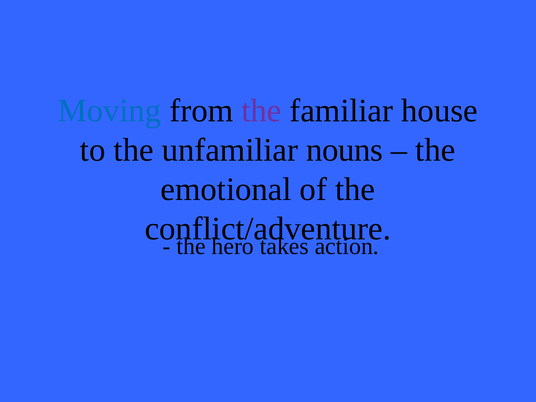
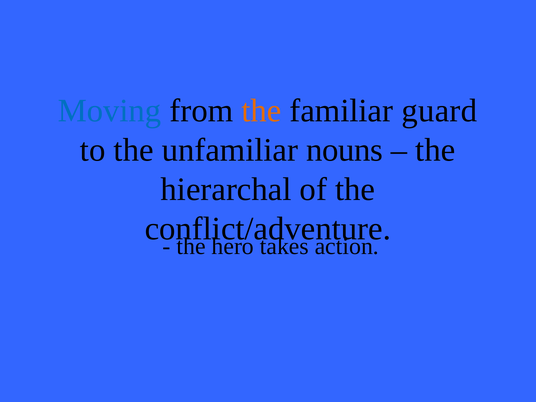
the at (261, 111) colour: purple -> orange
house: house -> guard
emotional: emotional -> hierarchal
